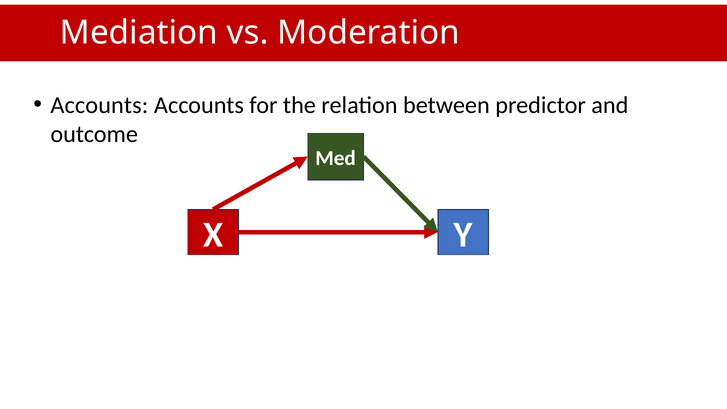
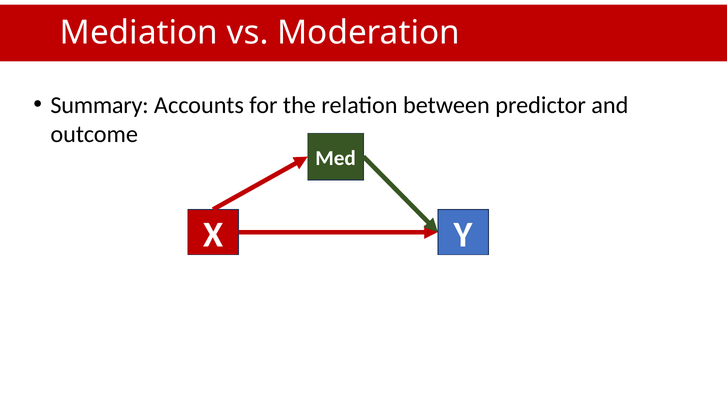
Accounts at (99, 105): Accounts -> Summary
